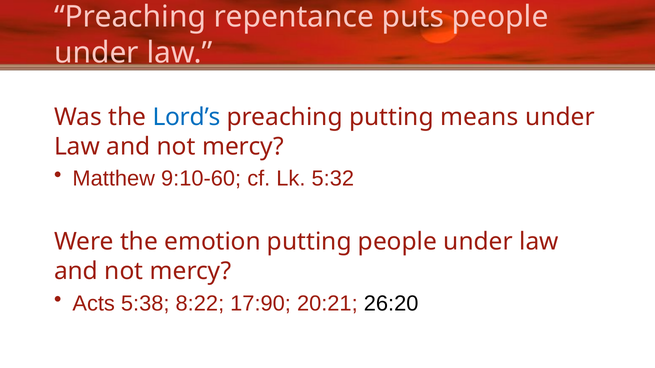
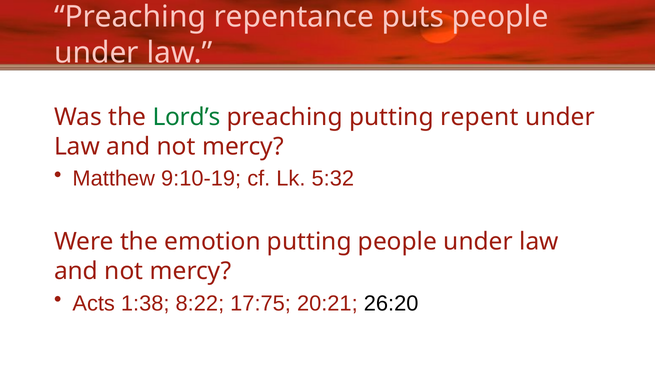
Lord’s colour: blue -> green
means: means -> repent
9:10-60: 9:10-60 -> 9:10-19
5:38: 5:38 -> 1:38
17:90: 17:90 -> 17:75
